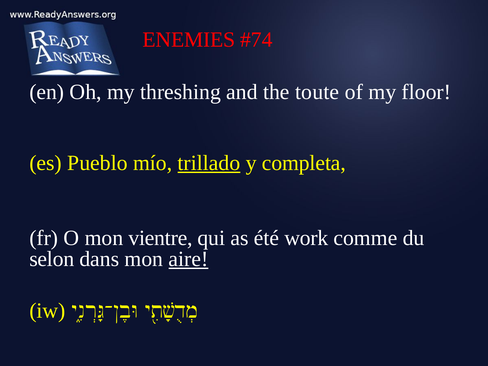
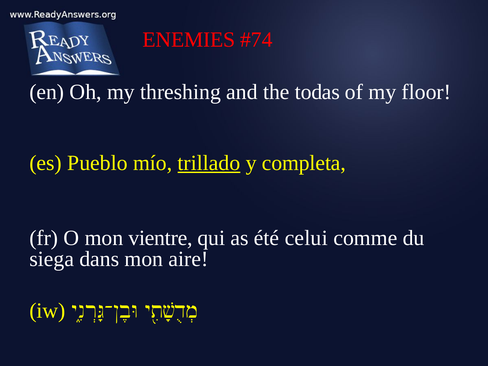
toute: toute -> todas
work: work -> celui
selon: selon -> siega
aire underline: present -> none
